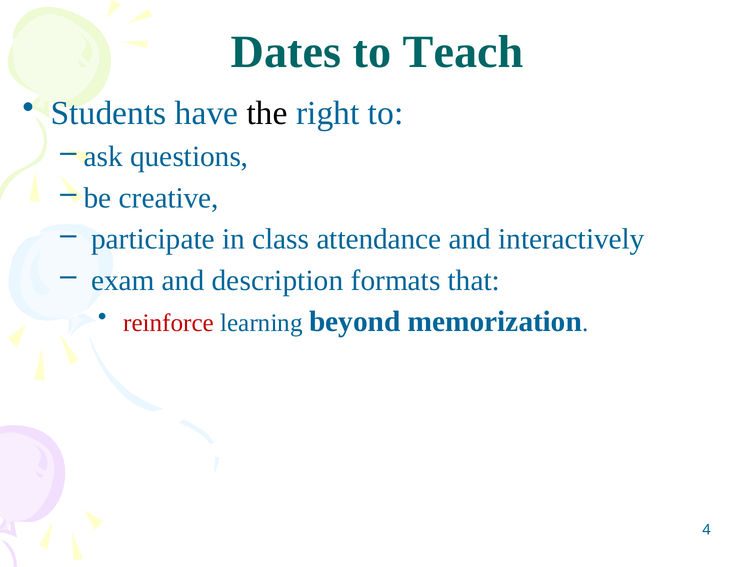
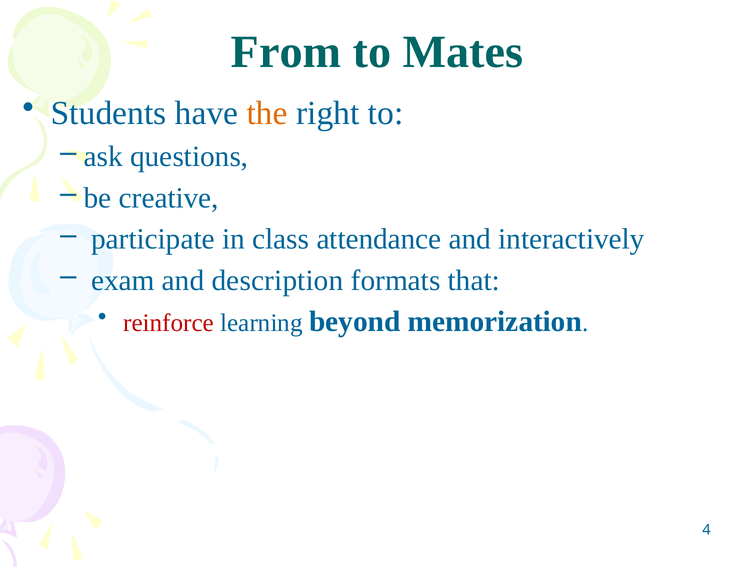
Dates: Dates -> From
Teach: Teach -> Mates
the colour: black -> orange
